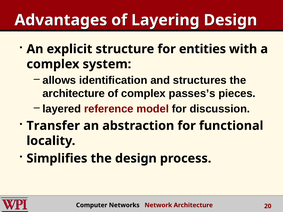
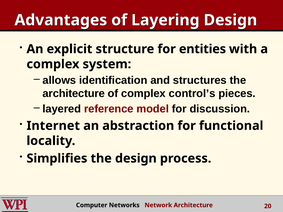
passes’s: passes’s -> control’s
Transfer: Transfer -> Internet
